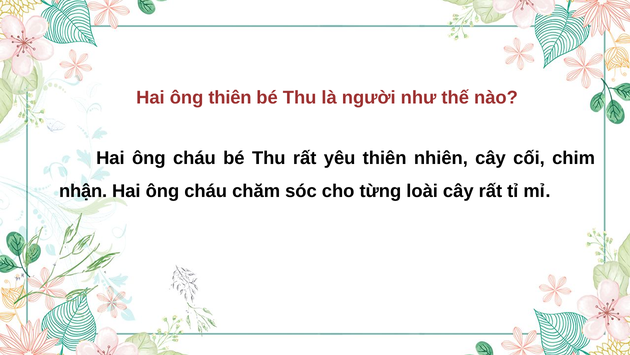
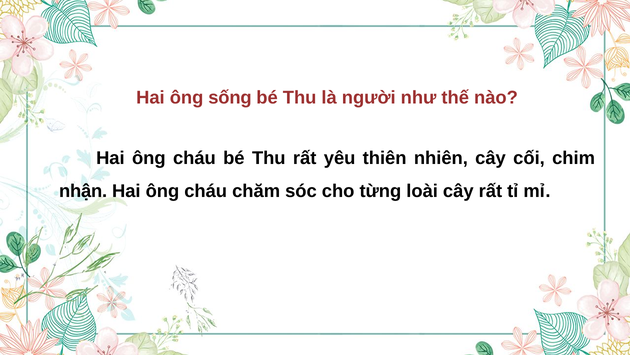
ông thiên: thiên -> sống
